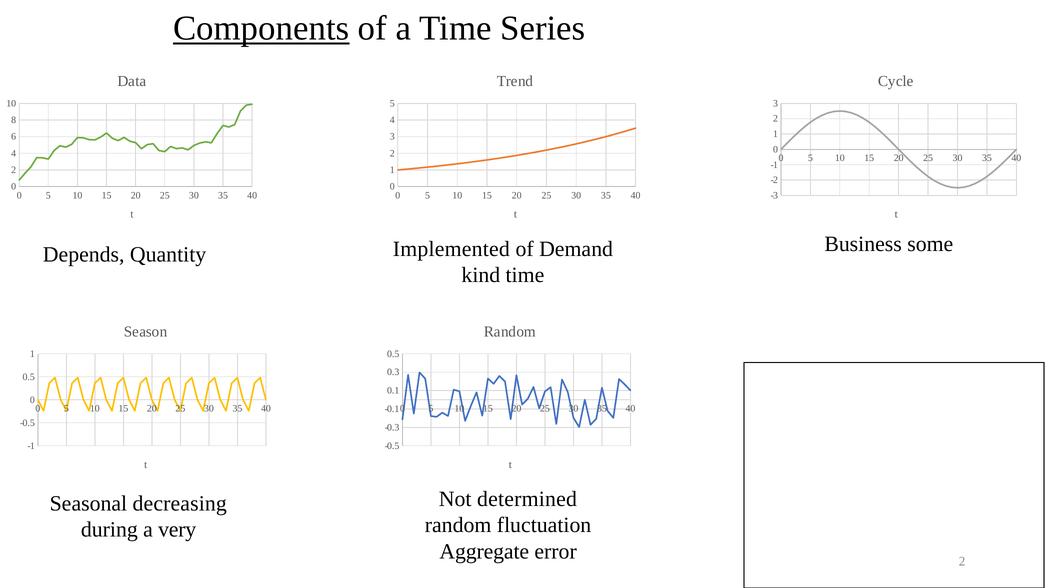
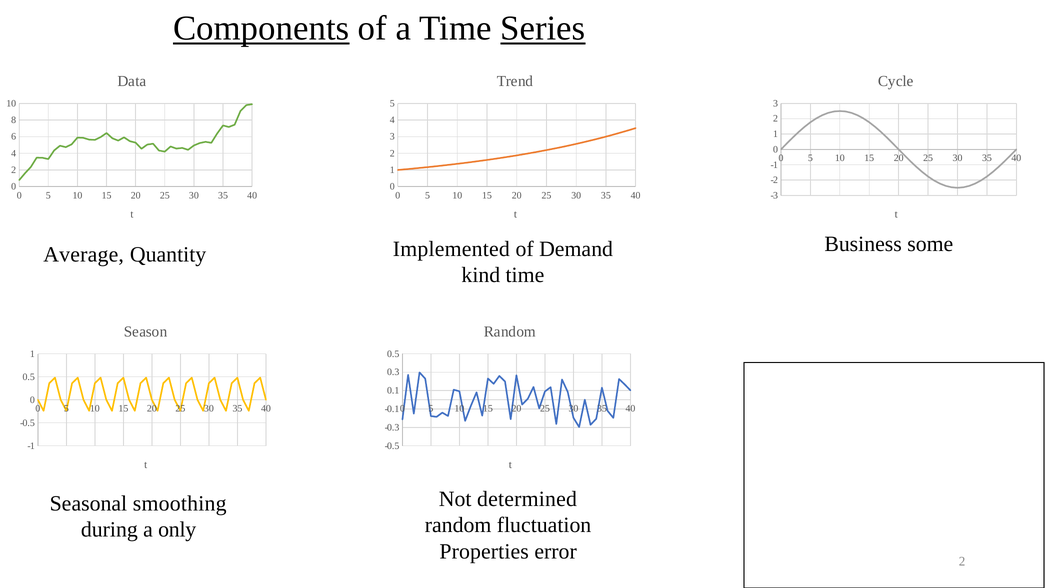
Series underline: none -> present
Depends: Depends -> Average
decreasing: decreasing -> smoothing
very: very -> only
Aggregate: Aggregate -> Properties
